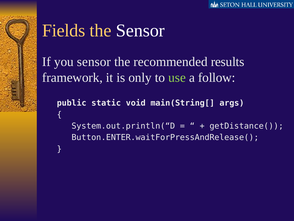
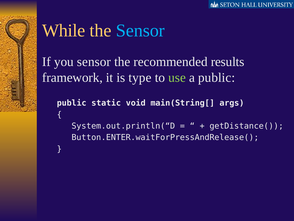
Fields: Fields -> While
Sensor at (140, 30) colour: white -> light blue
only: only -> type
a follow: follow -> public
